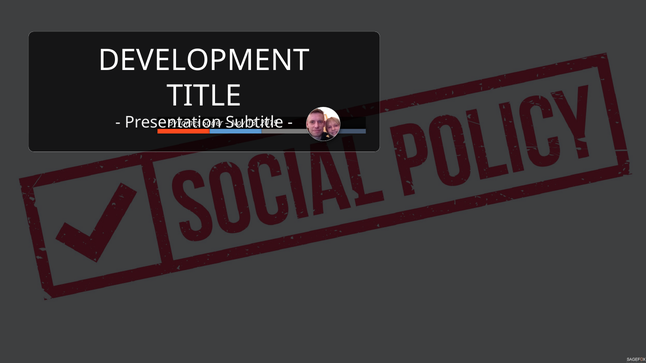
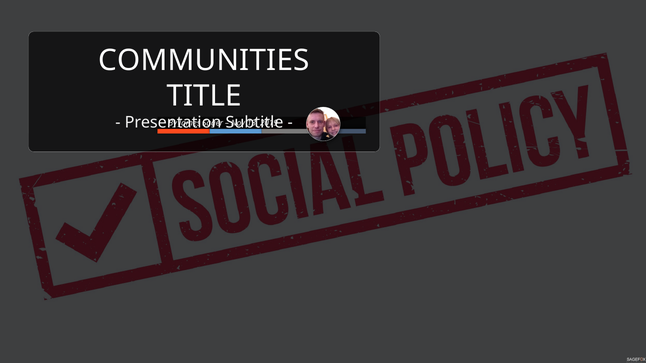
DEVELOPMENT: DEVELOPMENT -> COMMUNITIES
